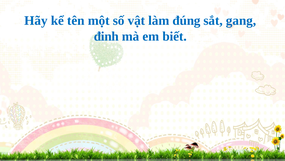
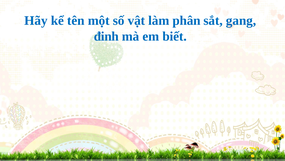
đúng: đúng -> phân
